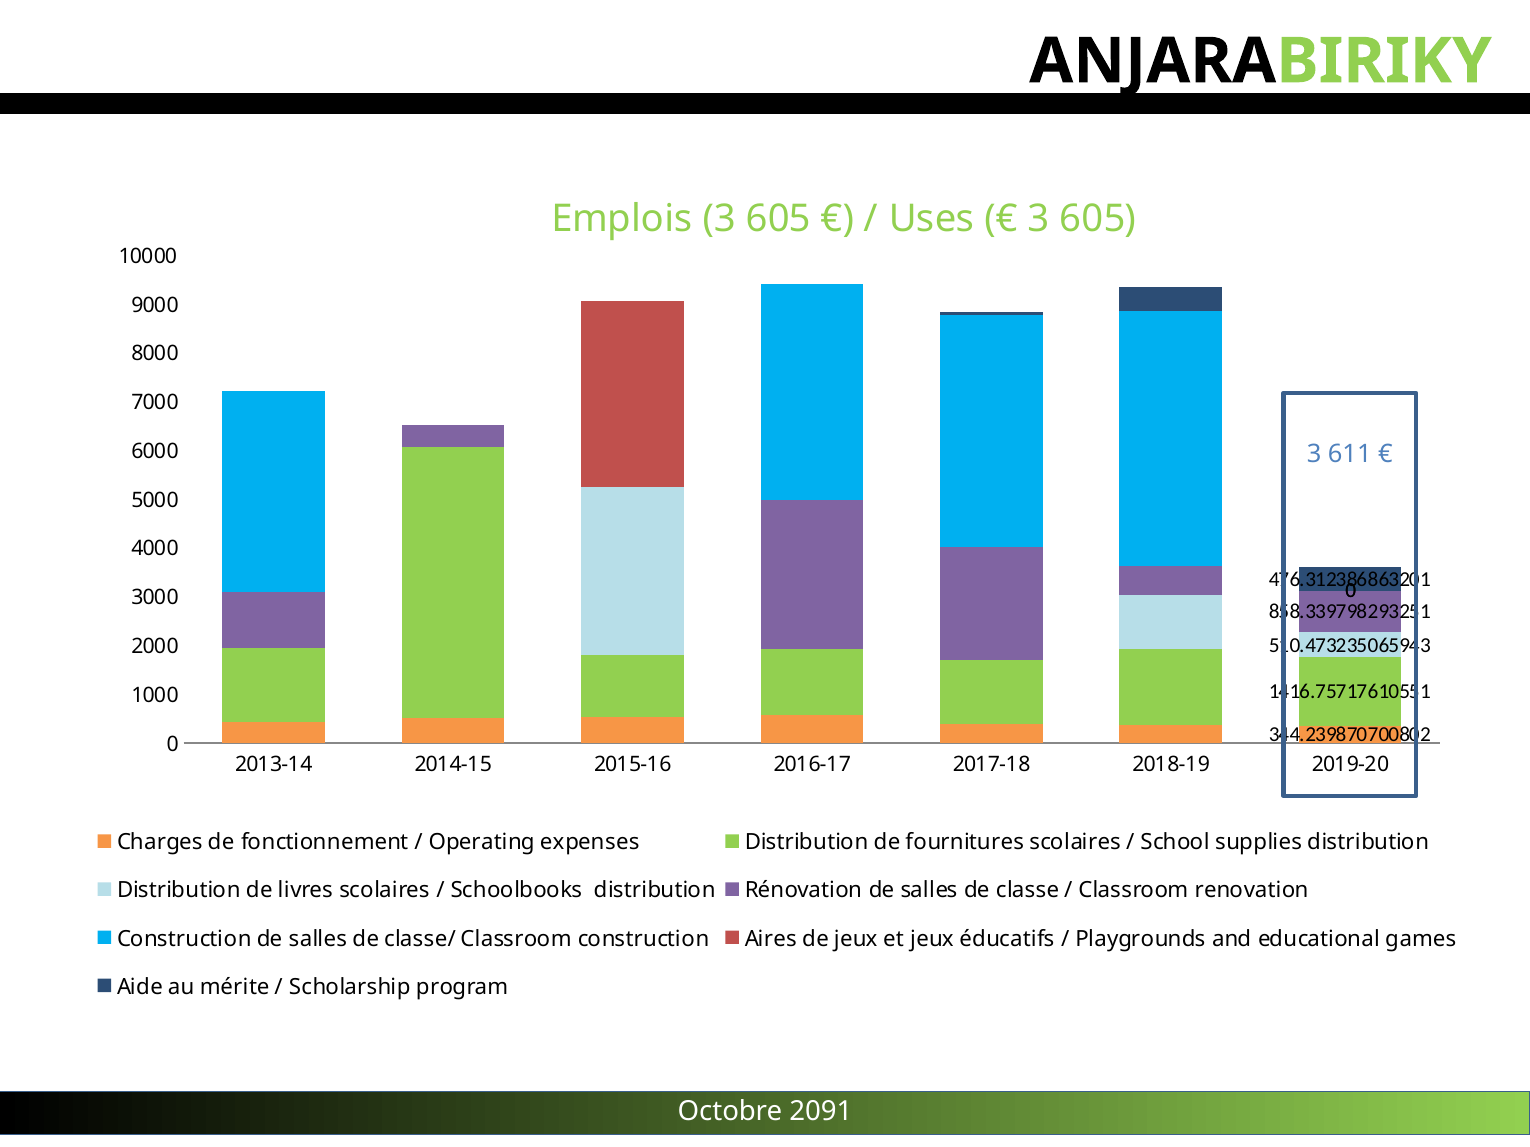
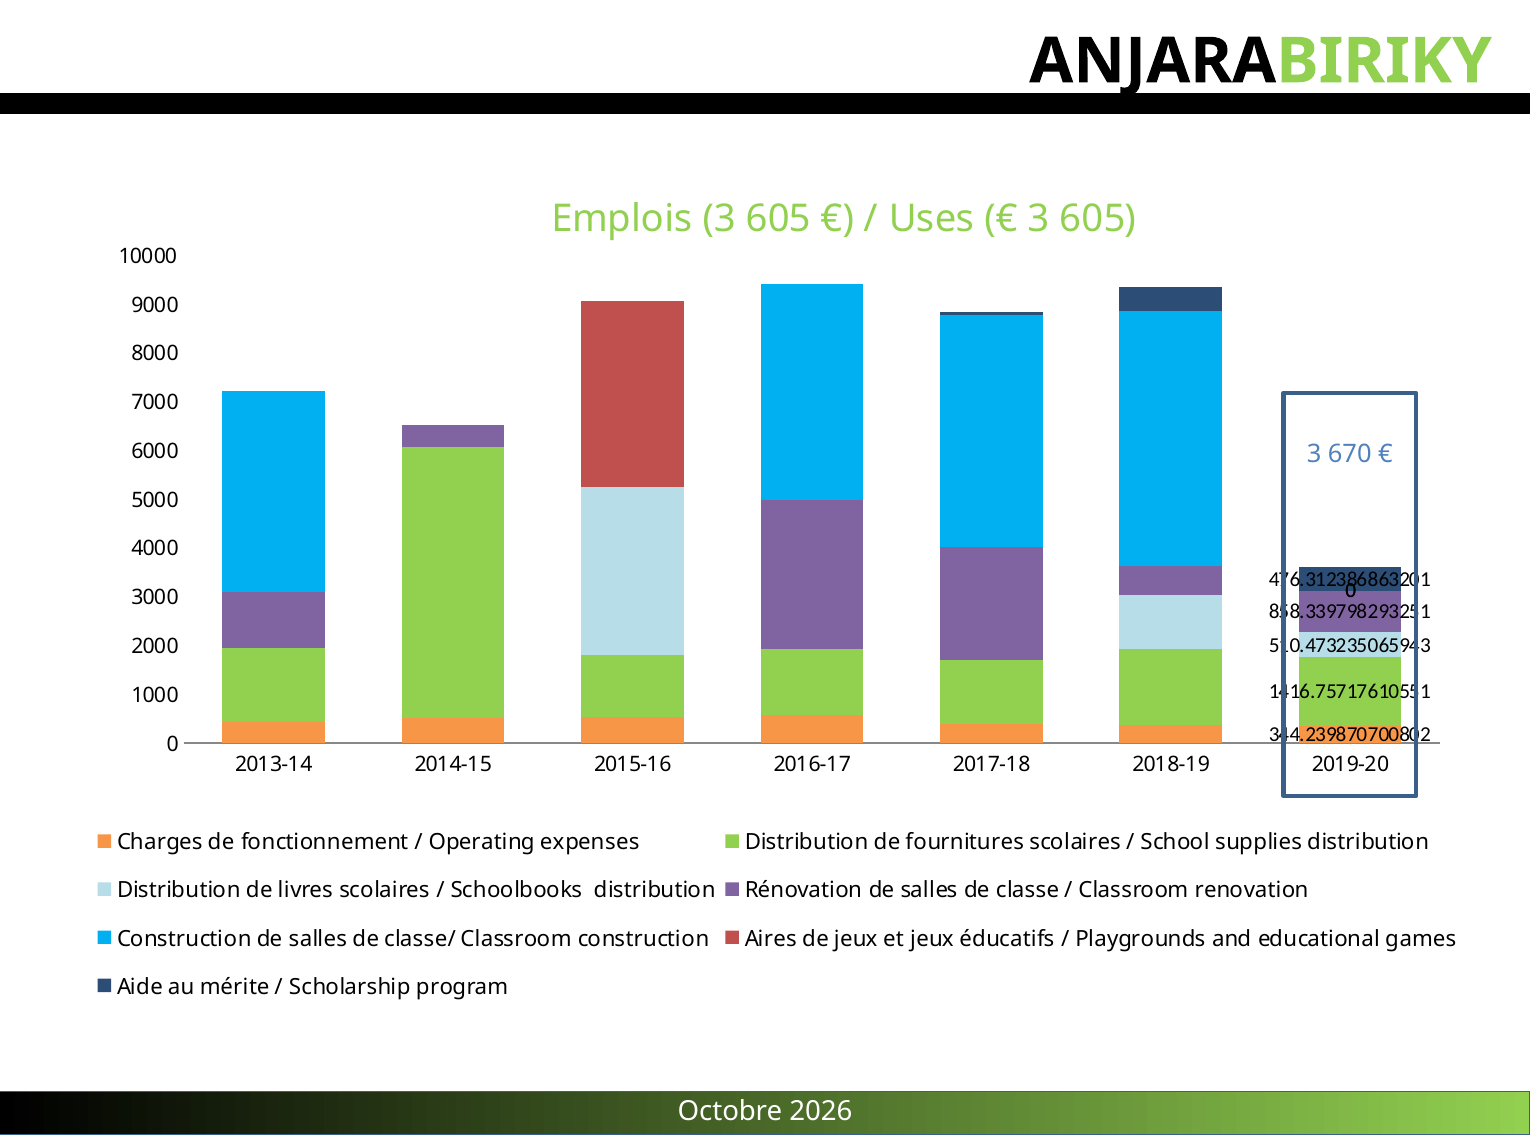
611: 611 -> 670
2091: 2091 -> 2026
